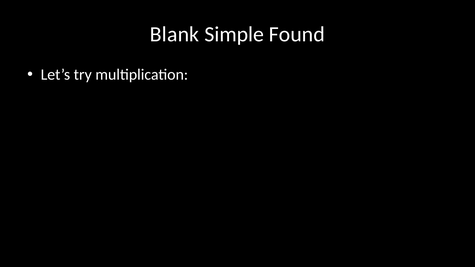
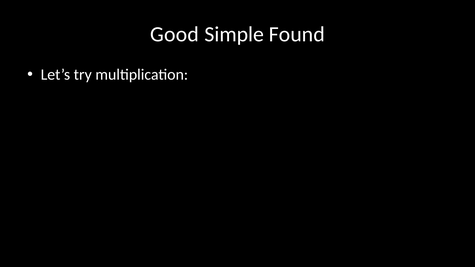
Blank: Blank -> Good
